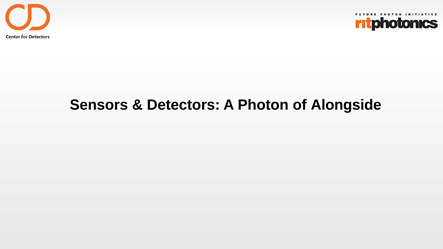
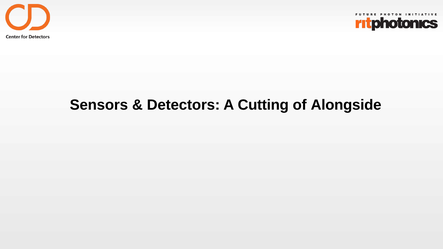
Photon: Photon -> Cutting
